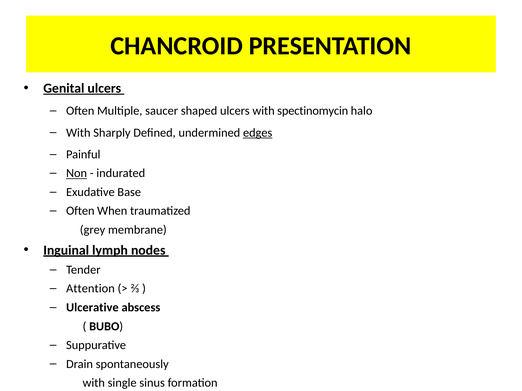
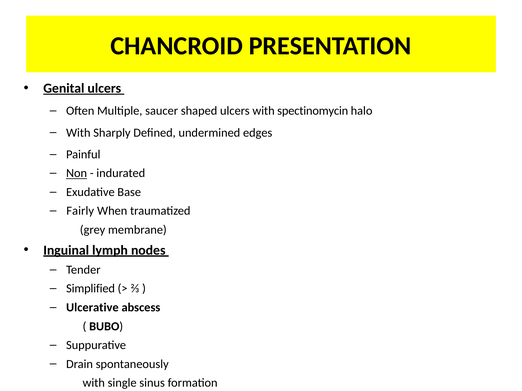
edges underline: present -> none
Often at (80, 211): Often -> Fairly
Attention: Attention -> Simplified
